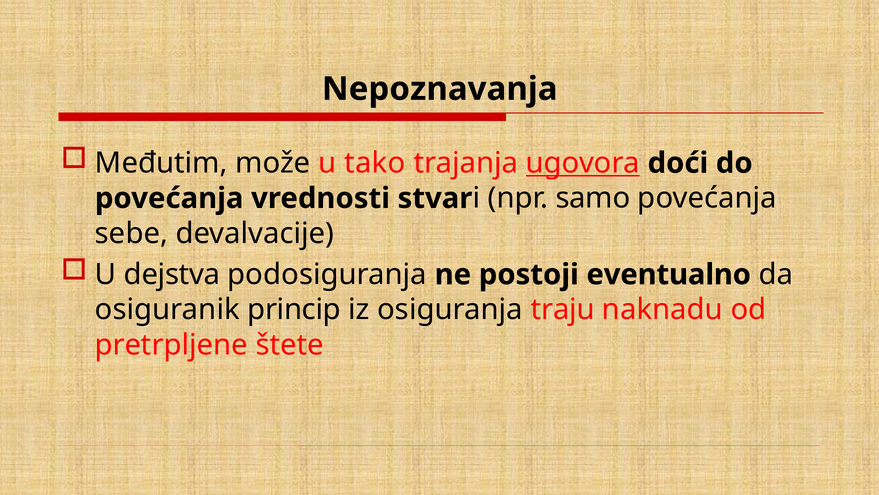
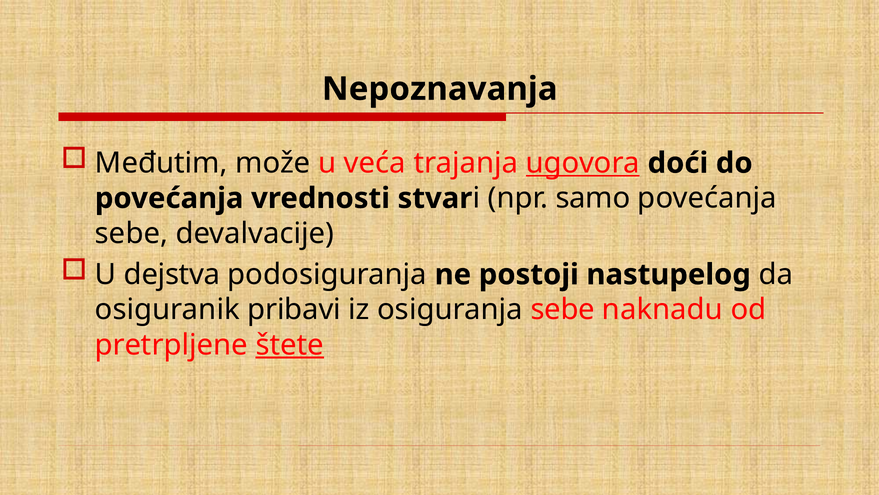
tako: tako -> veća
eventualno: eventualno -> nastupelog
princip: princip -> pribavi
osiguranja traju: traju -> sebe
štete underline: none -> present
